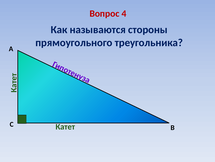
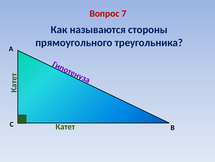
4: 4 -> 7
